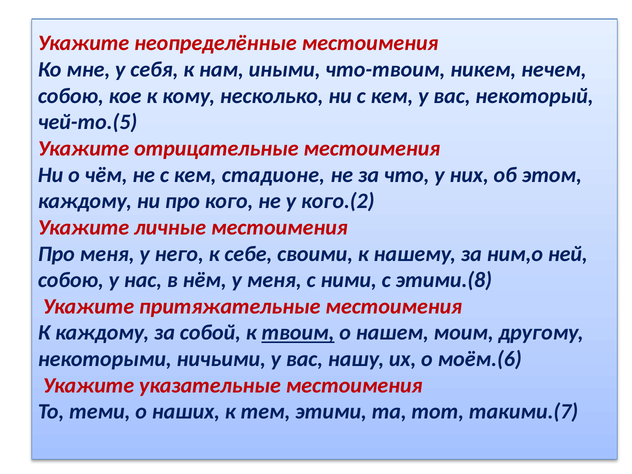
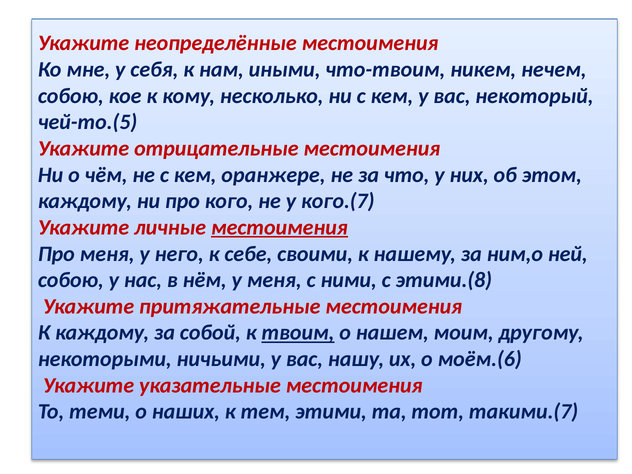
стадионе: стадионе -> оранжере
кого.(2: кого.(2 -> кого.(7
местоимения at (279, 227) underline: none -> present
